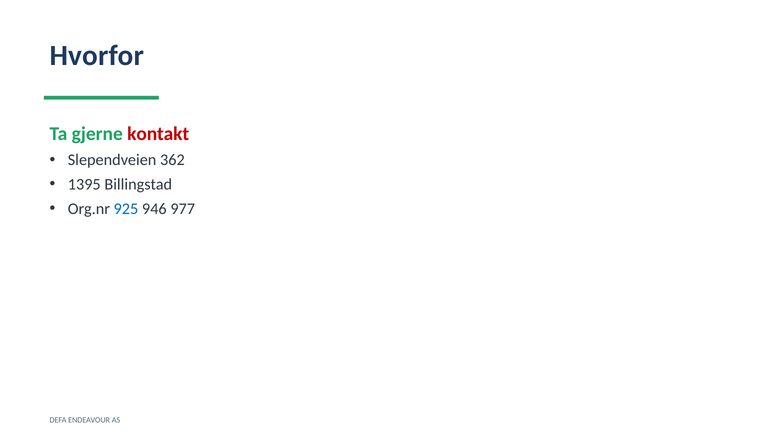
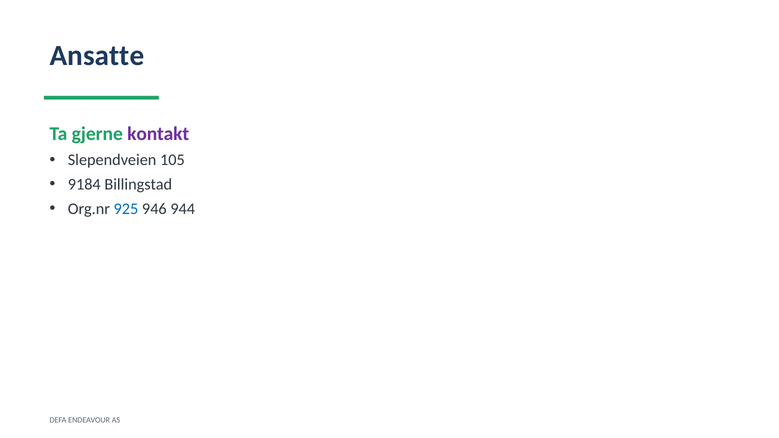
Hvorfor: Hvorfor -> Ansatte
kontakt colour: red -> purple
362: 362 -> 105
1395: 1395 -> 9184
977: 977 -> 944
